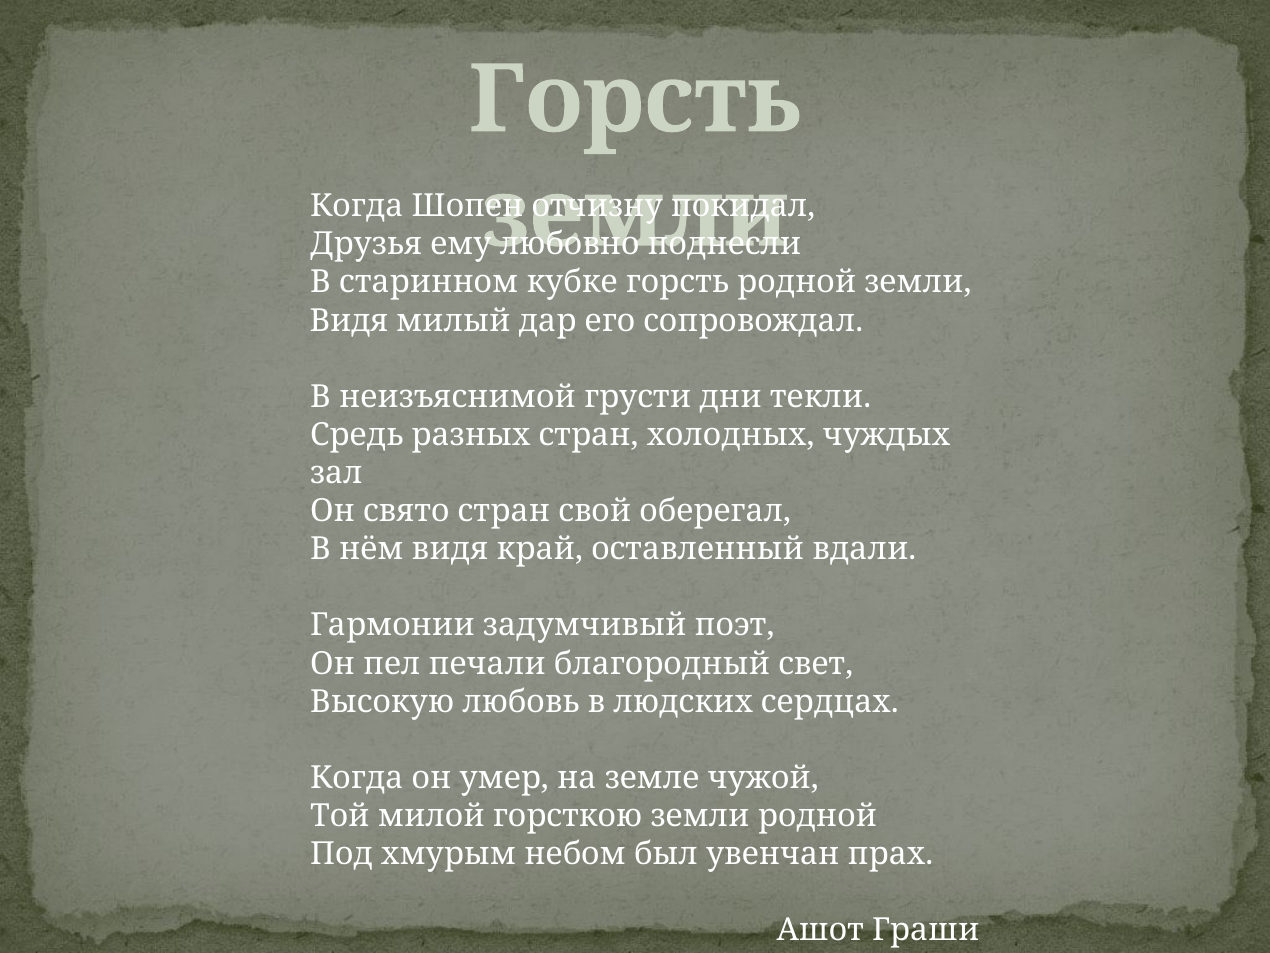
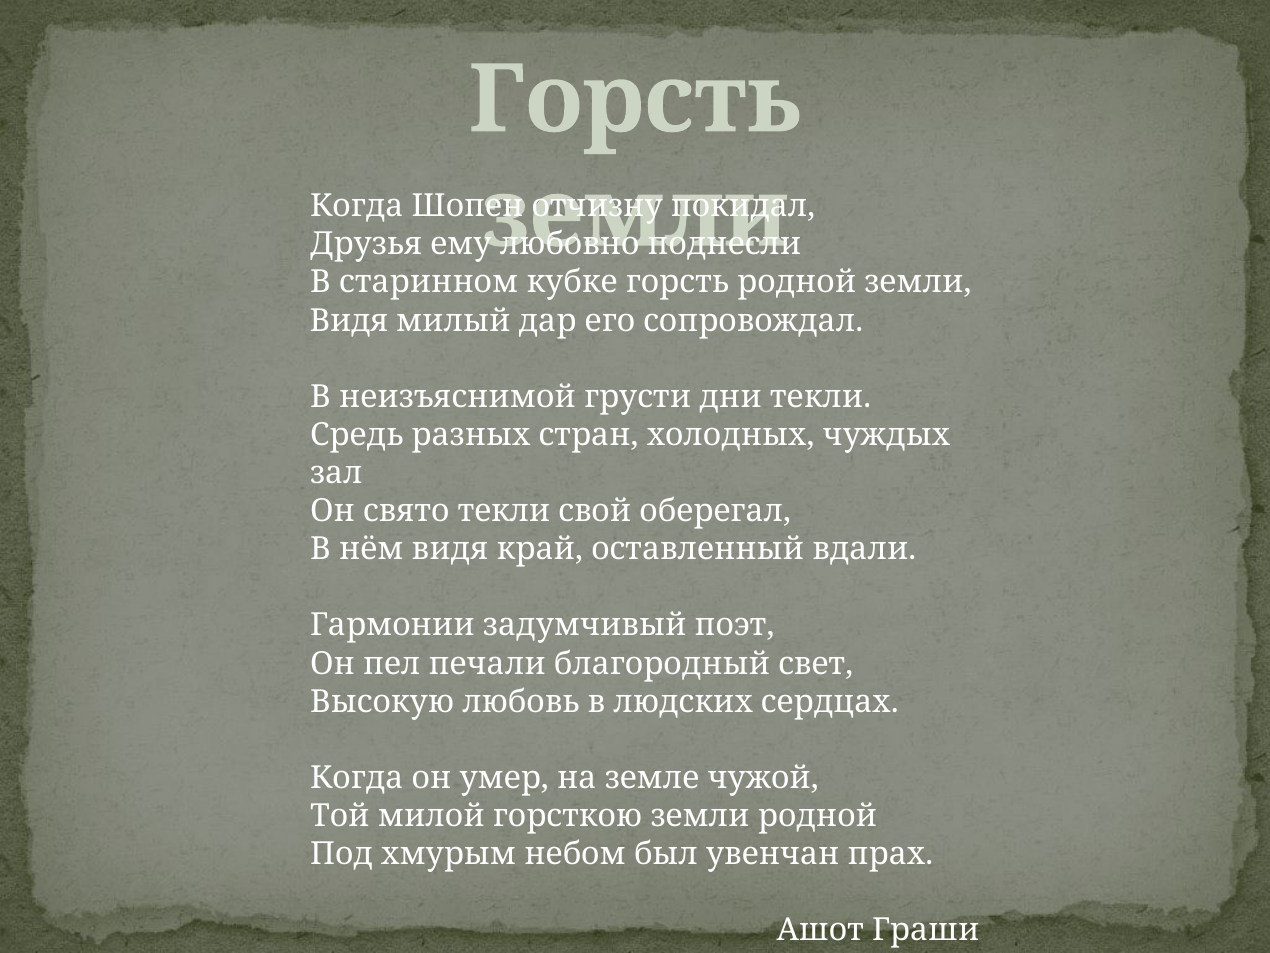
свято стран: стран -> текли
